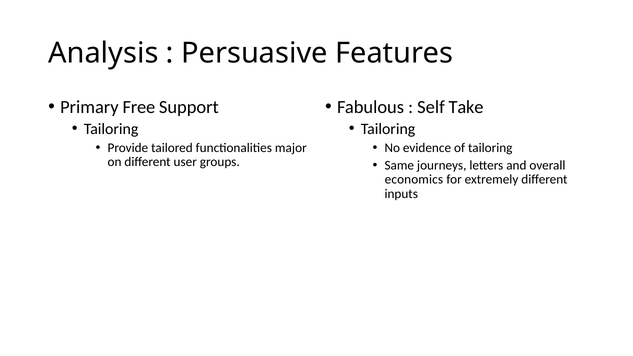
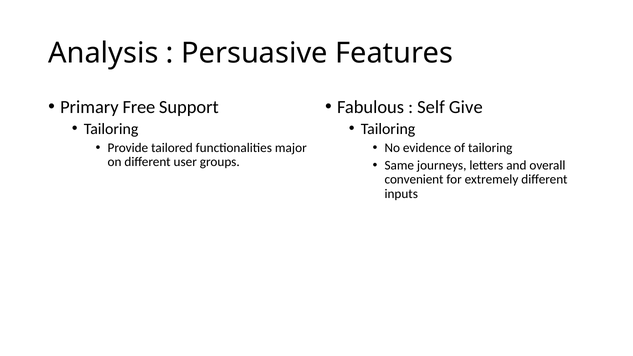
Take: Take -> Give
economics: economics -> convenient
